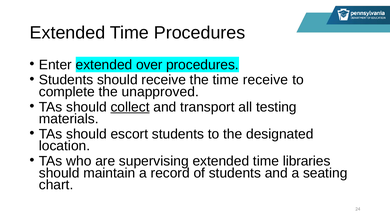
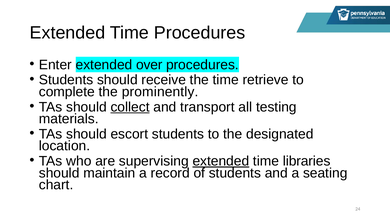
time receive: receive -> retrieve
unapproved: unapproved -> prominently
extended at (221, 161) underline: none -> present
